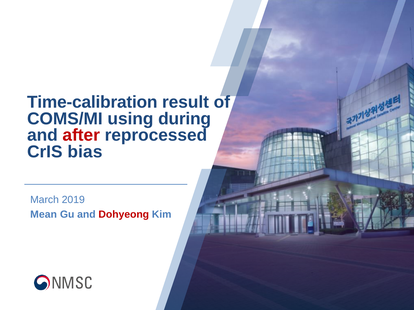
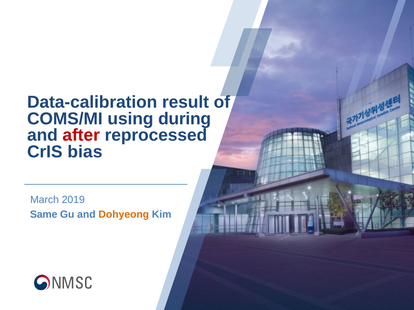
Time-calibration: Time-calibration -> Data-calibration
Mean: Mean -> Same
Dohyeong colour: red -> orange
